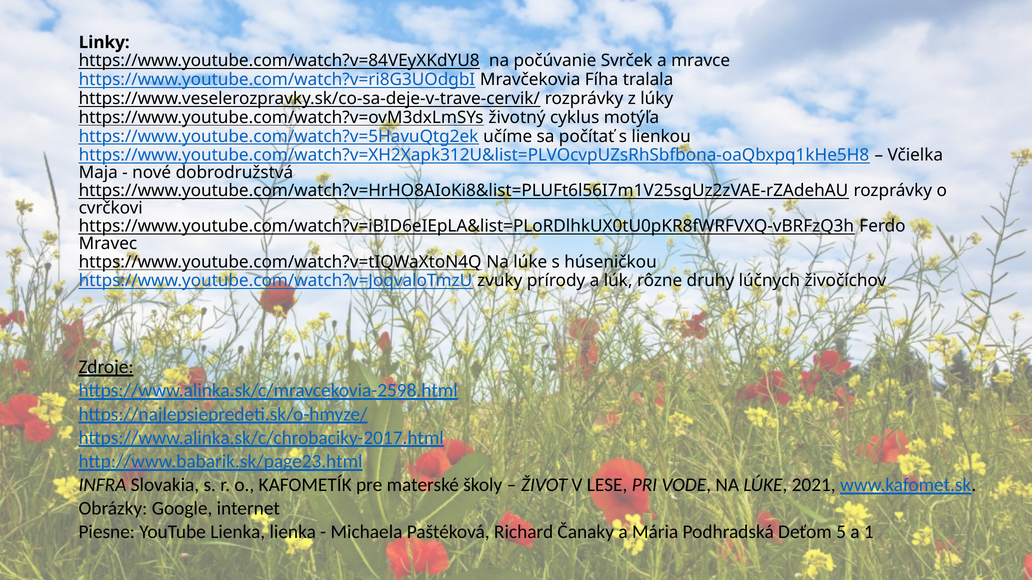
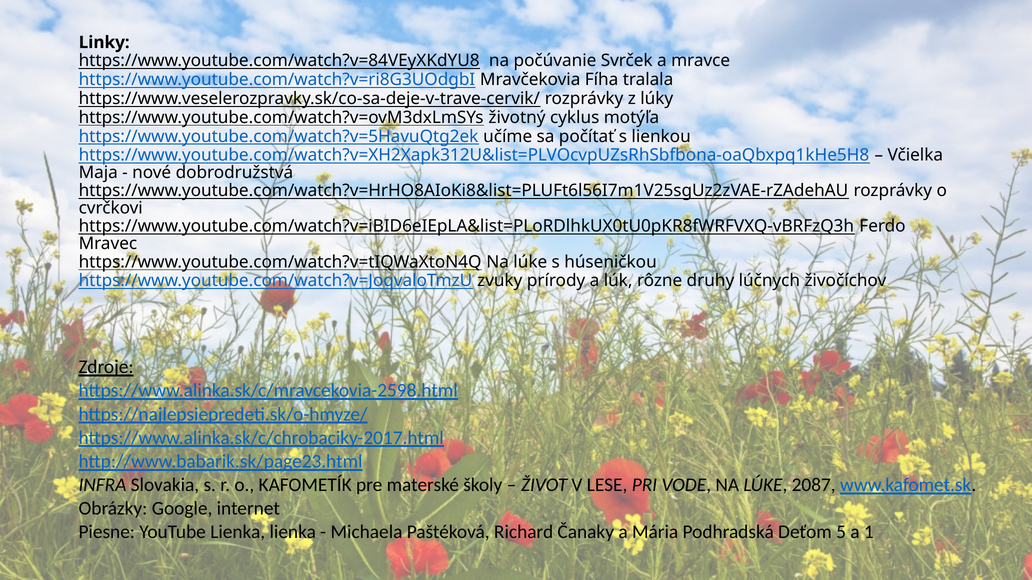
2021: 2021 -> 2087
